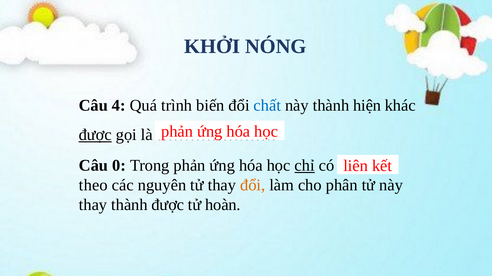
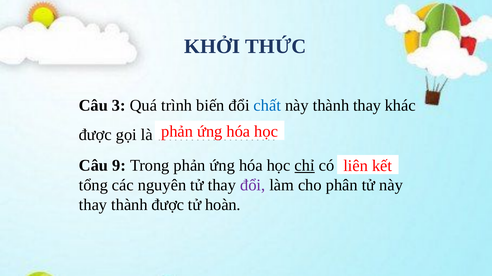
NÓNG: NÓNG -> THỨC
4: 4 -> 3
thành hiện: hiện -> thay
được at (95, 135) underline: present -> none
0: 0 -> 9
theo: theo -> tổng
đổi at (253, 186) colour: orange -> purple
